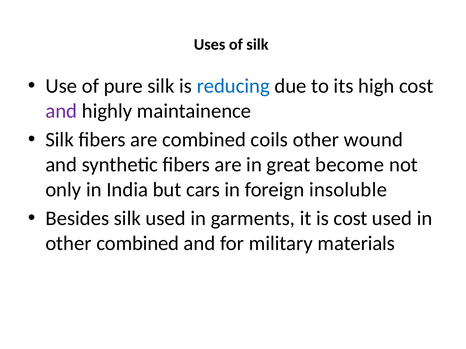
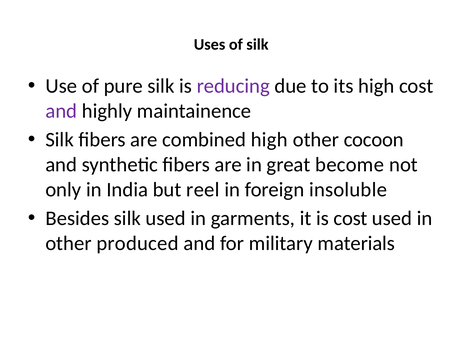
reducing colour: blue -> purple
combined coils: coils -> high
wound: wound -> cocoon
cars: cars -> reel
other combined: combined -> produced
